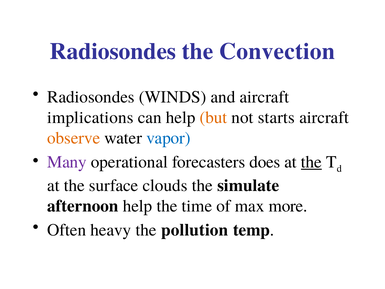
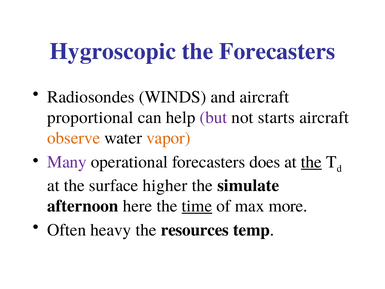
Radiosondes at (113, 51): Radiosondes -> Hygroscopic
the Convection: Convection -> Forecasters
implications: implications -> proportional
but colour: orange -> purple
vapor colour: blue -> orange
clouds: clouds -> higher
afternoon help: help -> here
time underline: none -> present
pollution: pollution -> resources
